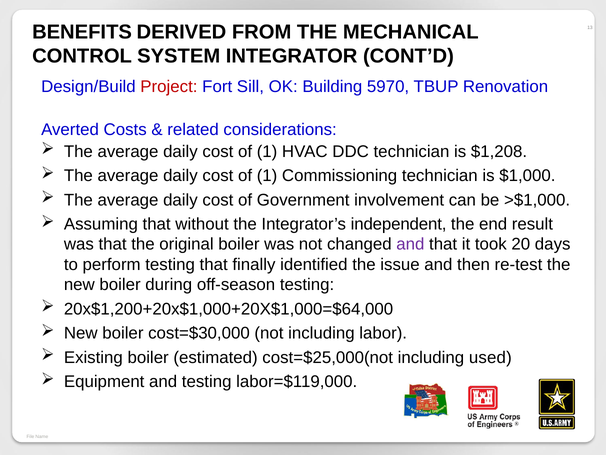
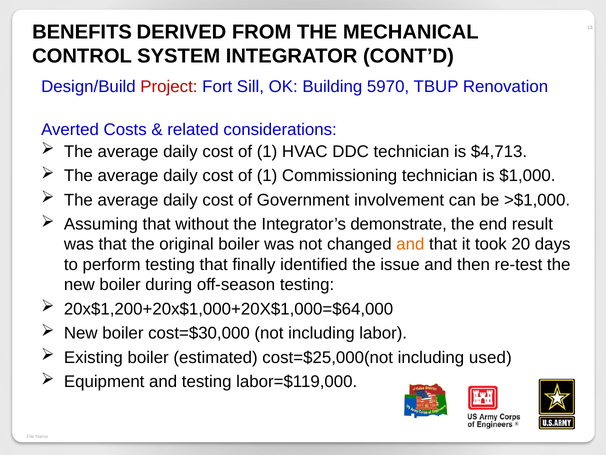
$1,208: $1,208 -> $4,713
independent: independent -> demonstrate
and at (410, 244) colour: purple -> orange
